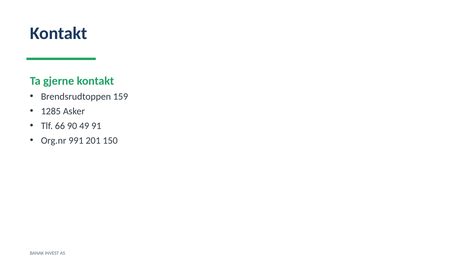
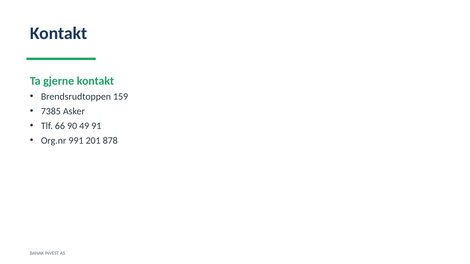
1285: 1285 -> 7385
150: 150 -> 878
